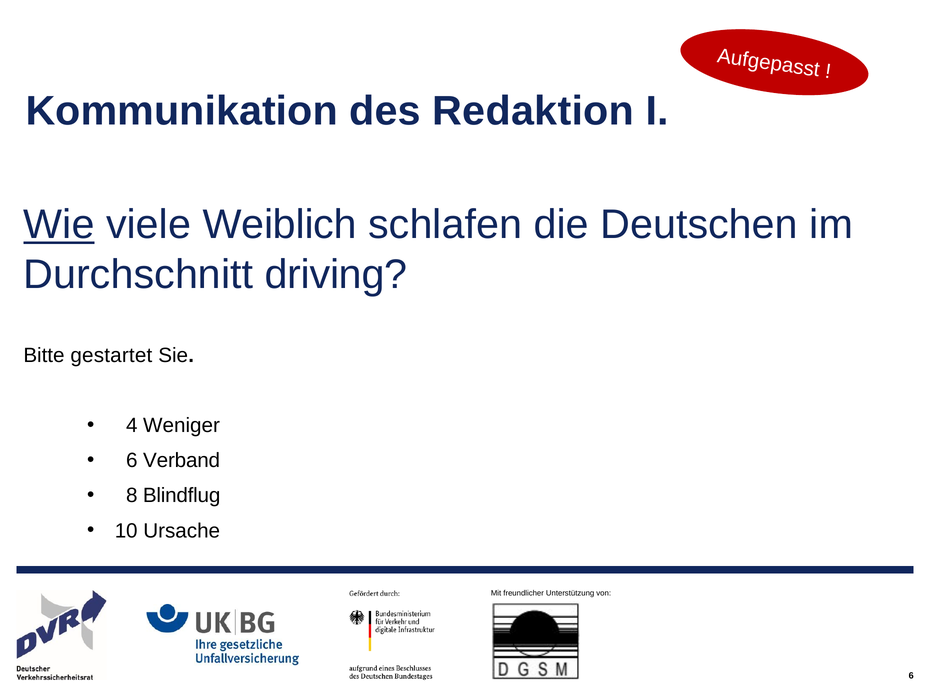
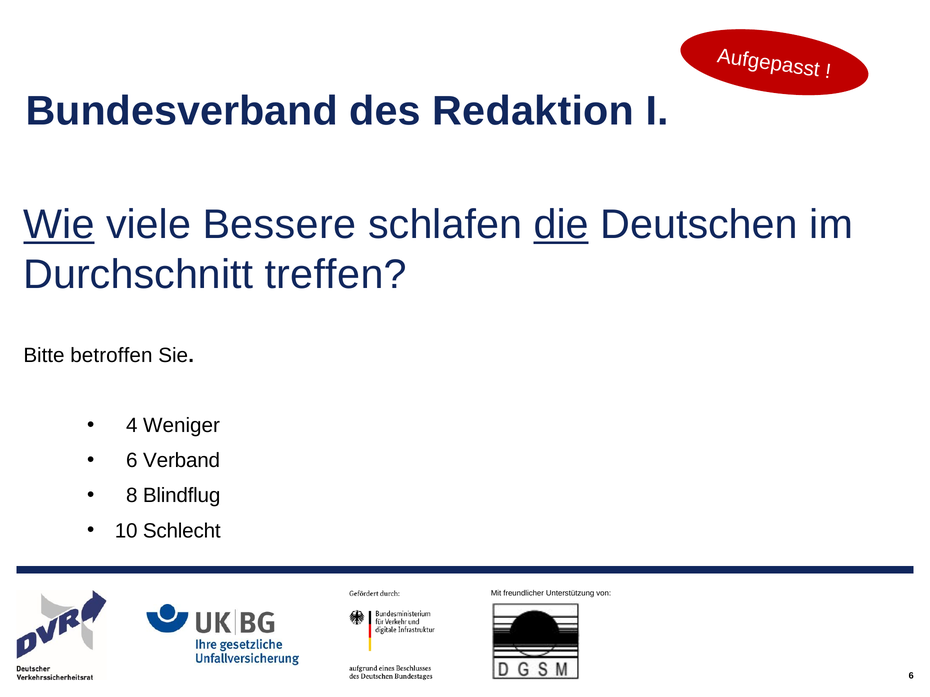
Kommunikation: Kommunikation -> Bundesverband
Weiblich: Weiblich -> Bessere
die underline: none -> present
driving: driving -> treffen
gestartet: gestartet -> betroffen
Ursache: Ursache -> Schlecht
